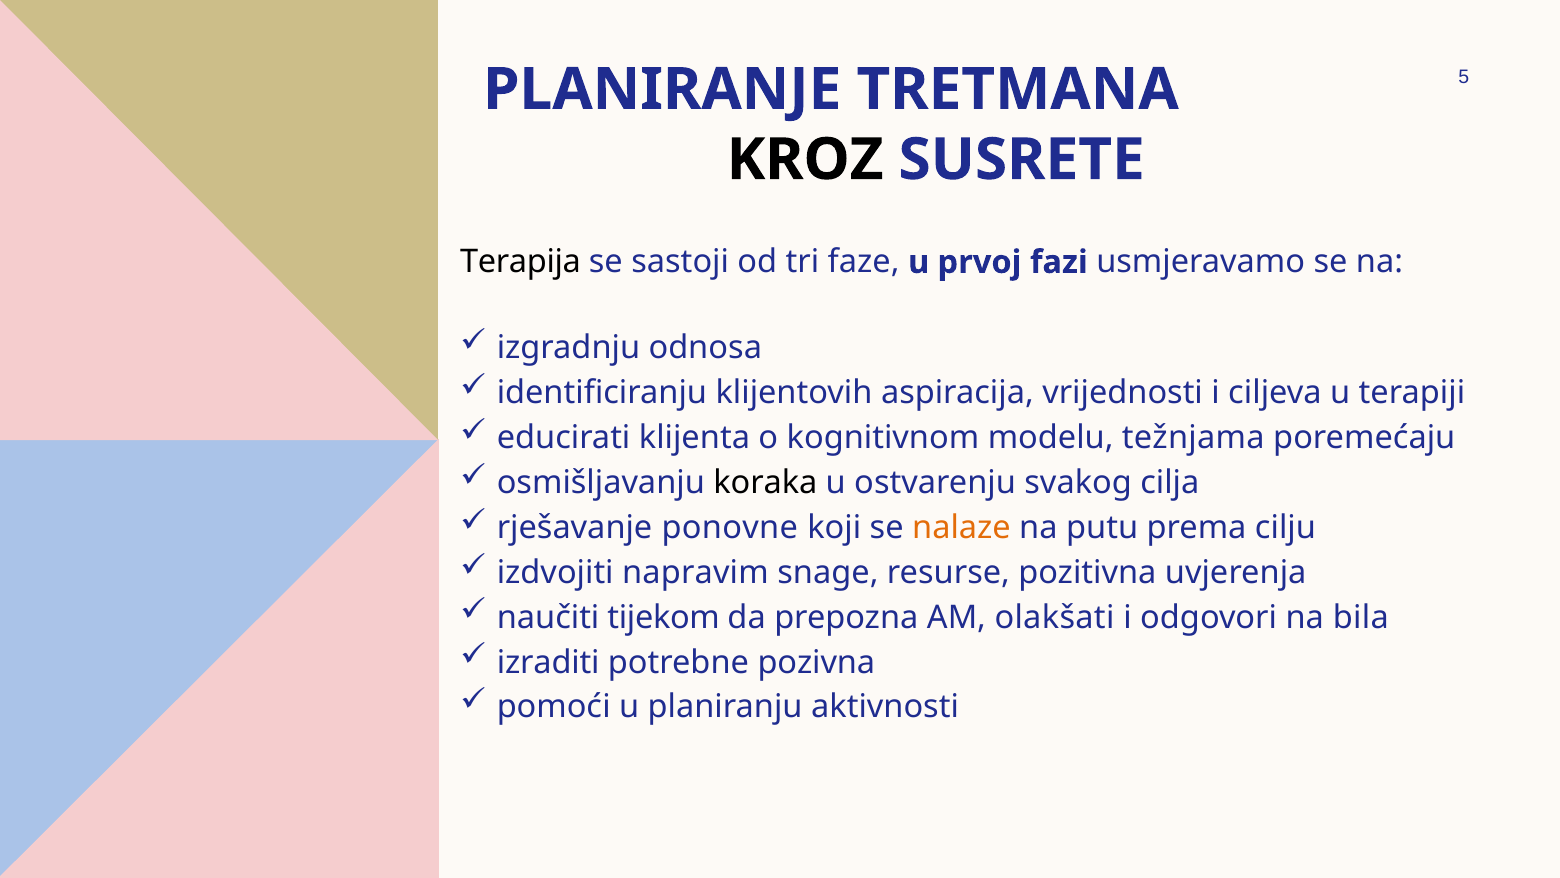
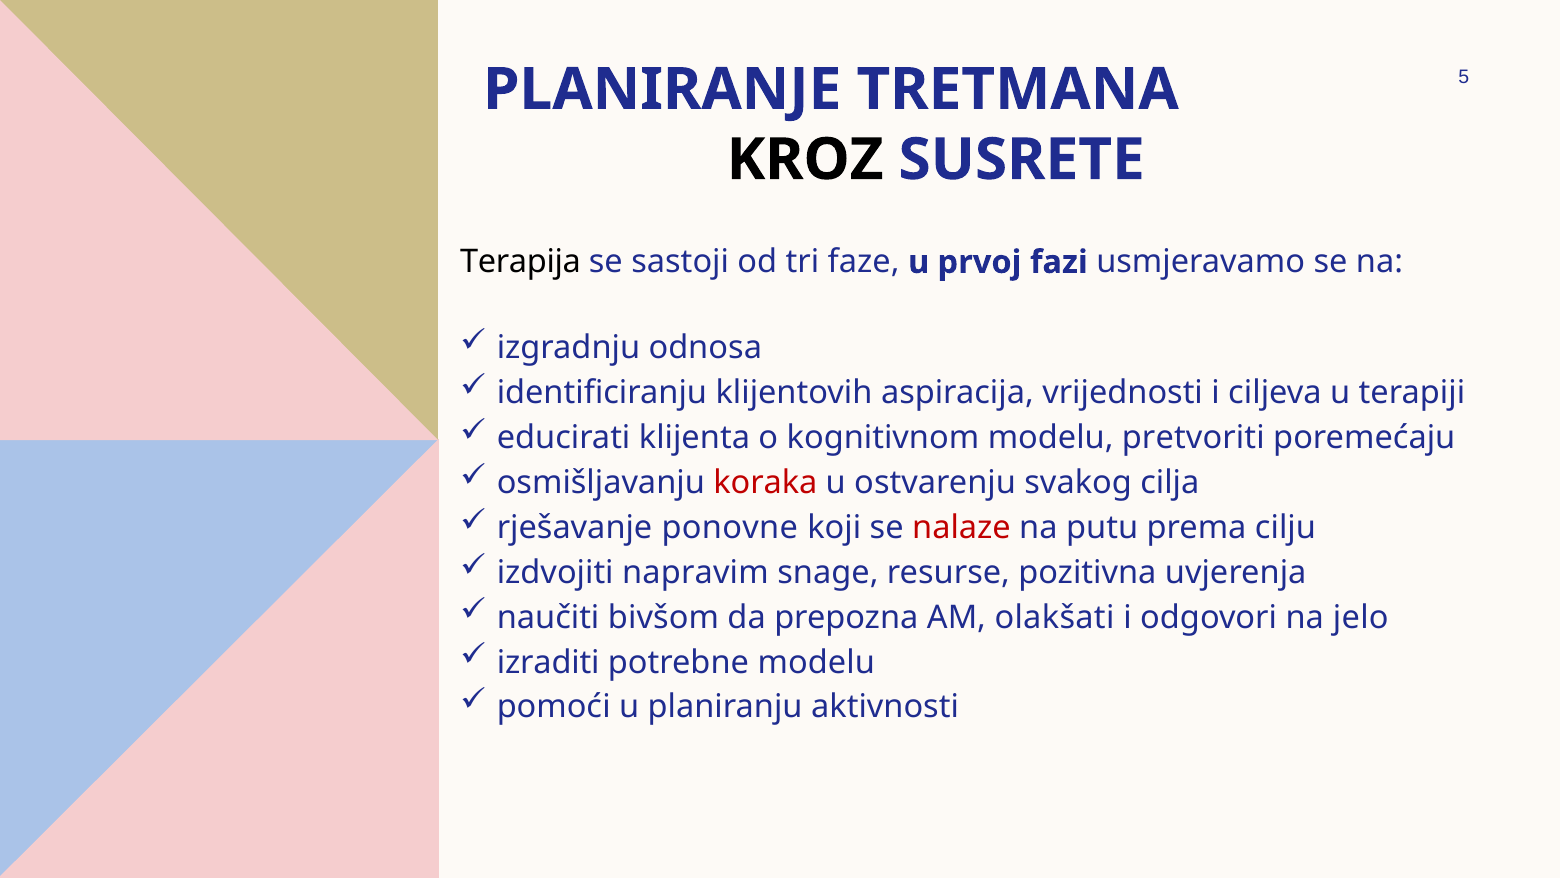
težnjama: težnjama -> pretvoriti
koraka colour: black -> red
nalaze colour: orange -> red
tijekom: tijekom -> bivšom
bila: bila -> jelo
potrebne pozivna: pozivna -> modelu
